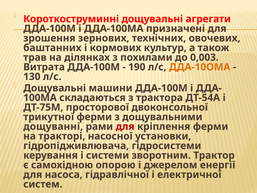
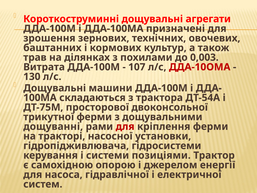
190: 190 -> 107
ДДА-10ОМА colour: orange -> red
зворотним: зворотним -> позиціями
